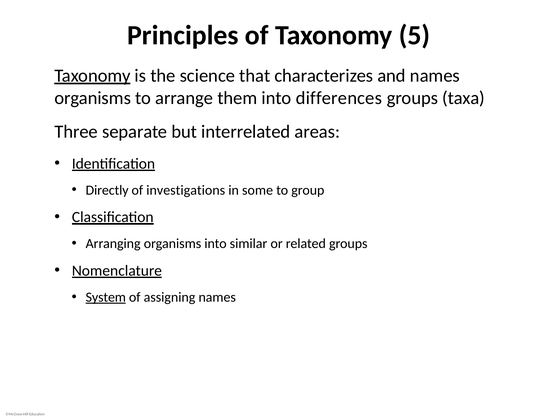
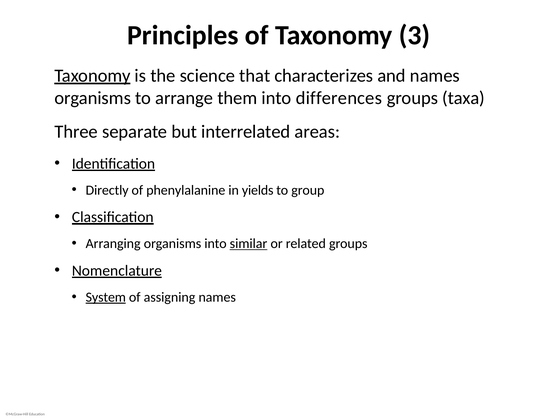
5: 5 -> 3
investigations: investigations -> phenylalanine
some: some -> yields
similar underline: none -> present
